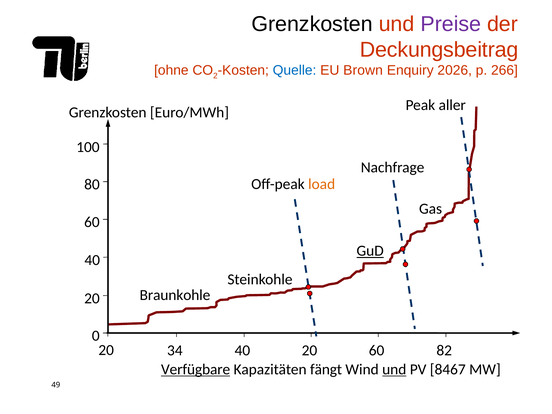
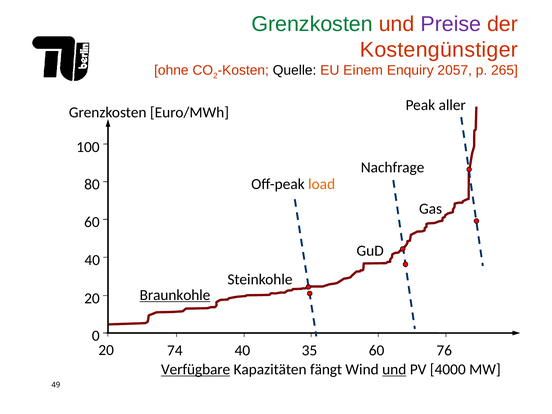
Grenzkosten at (312, 24) colour: black -> green
Deckungsbeitrag: Deckungsbeitrag -> Kostengünstiger
Quelle colour: blue -> black
Brown: Brown -> Einem
2026: 2026 -> 2057
266: 266 -> 265
GuD underline: present -> none
Braunkohle underline: none -> present
34: 34 -> 74
20 at (309, 350): 20 -> 35
82: 82 -> 76
8467: 8467 -> 4000
